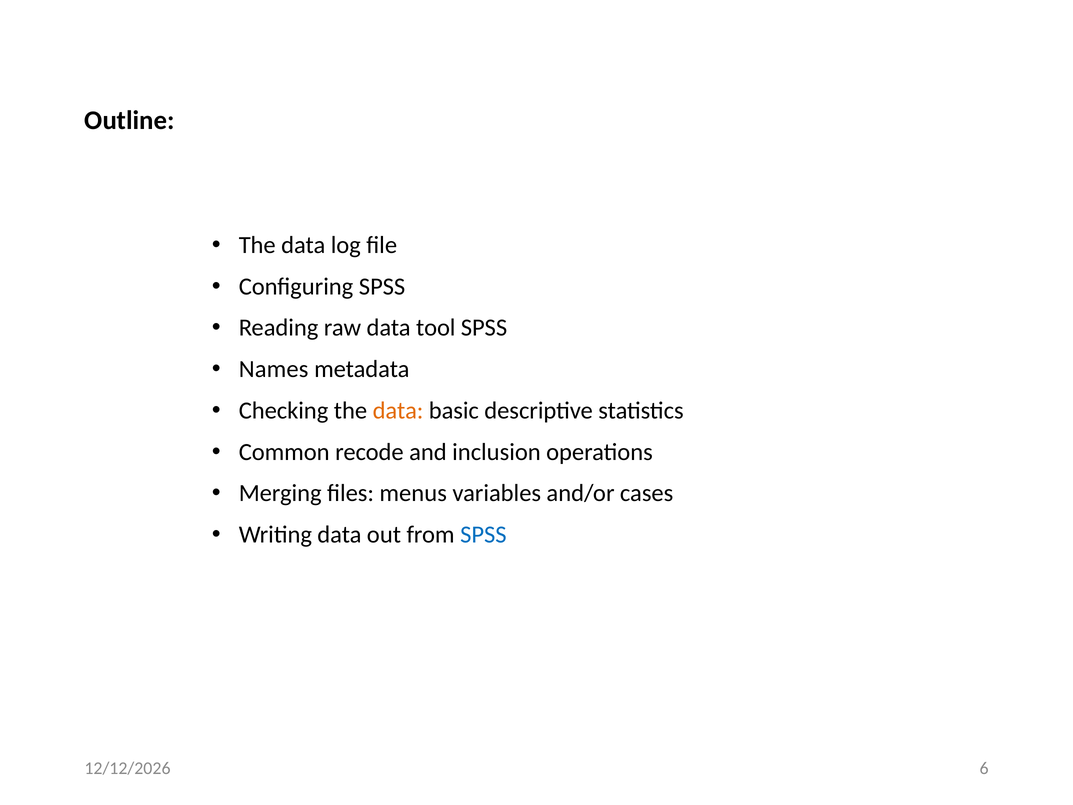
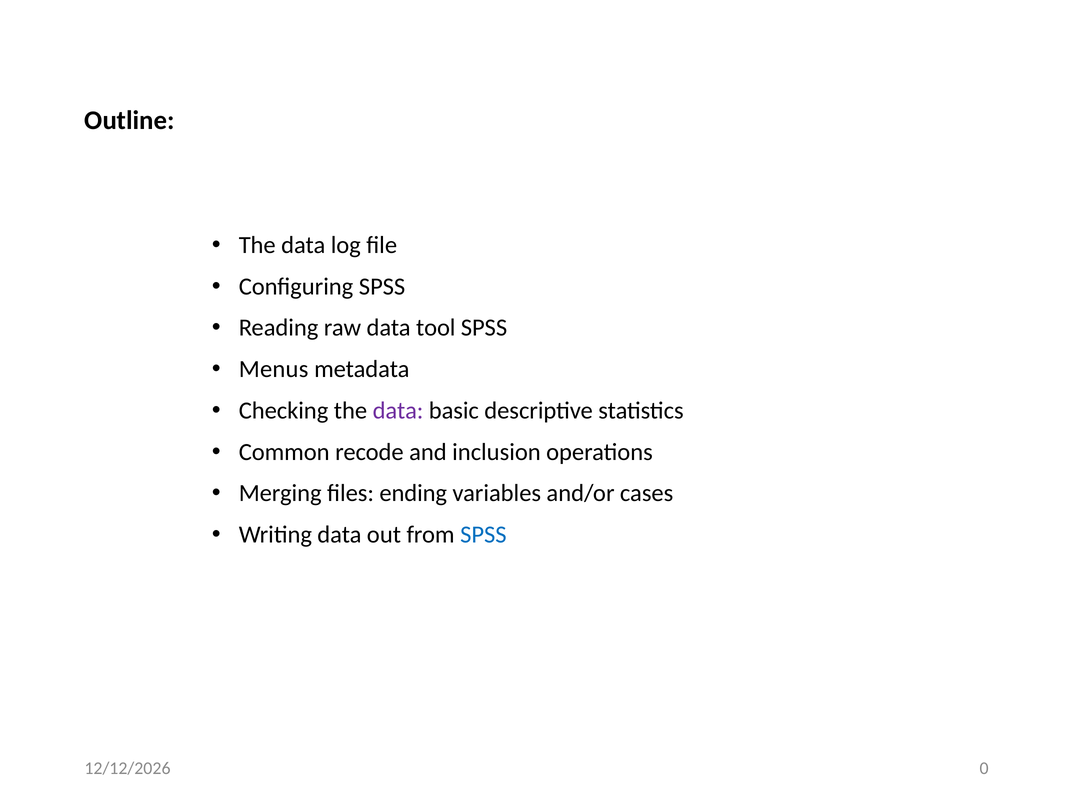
Names: Names -> Menus
data at (398, 410) colour: orange -> purple
menus: menus -> ending
6: 6 -> 0
